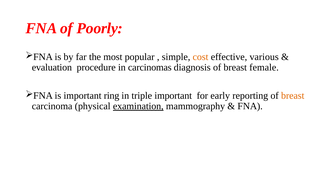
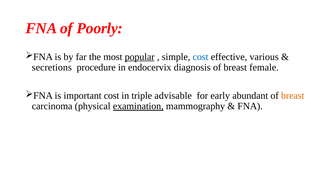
popular underline: none -> present
cost at (201, 57) colour: orange -> blue
evaluation: evaluation -> secretions
carcinomas: carcinomas -> endocervix
important ring: ring -> cost
triple important: important -> advisable
reporting: reporting -> abundant
